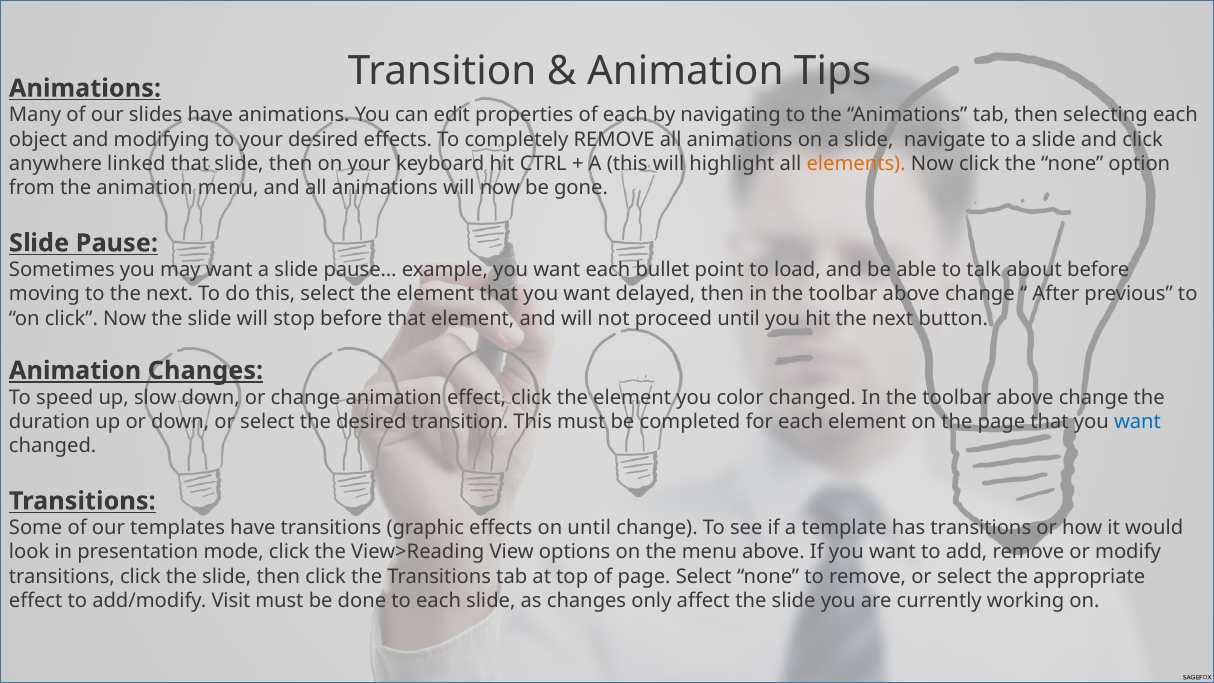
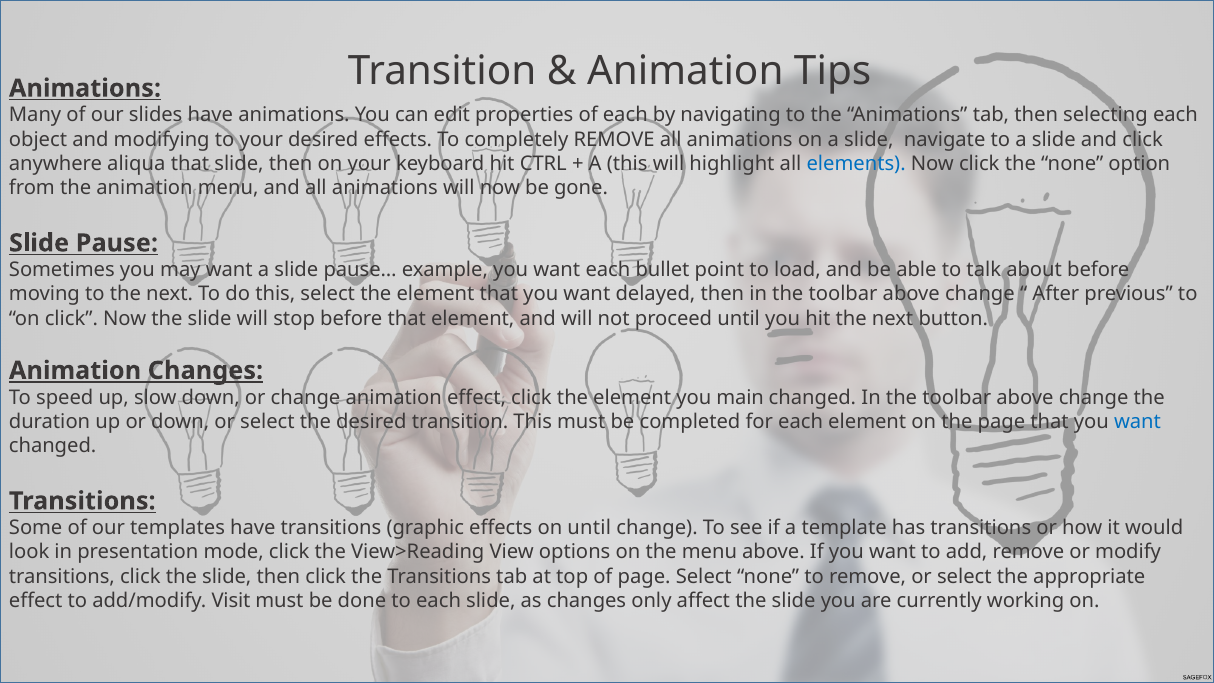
linked: linked -> aliqua
elements colour: orange -> blue
color: color -> main
